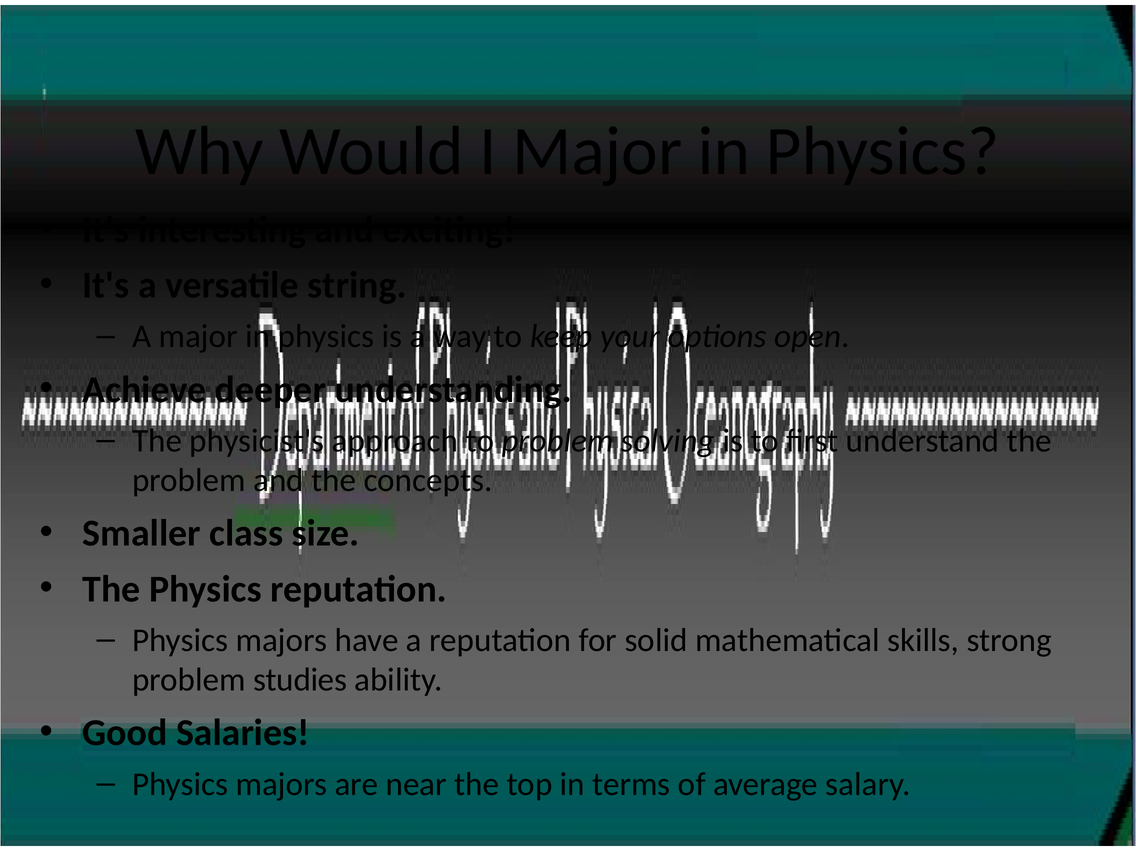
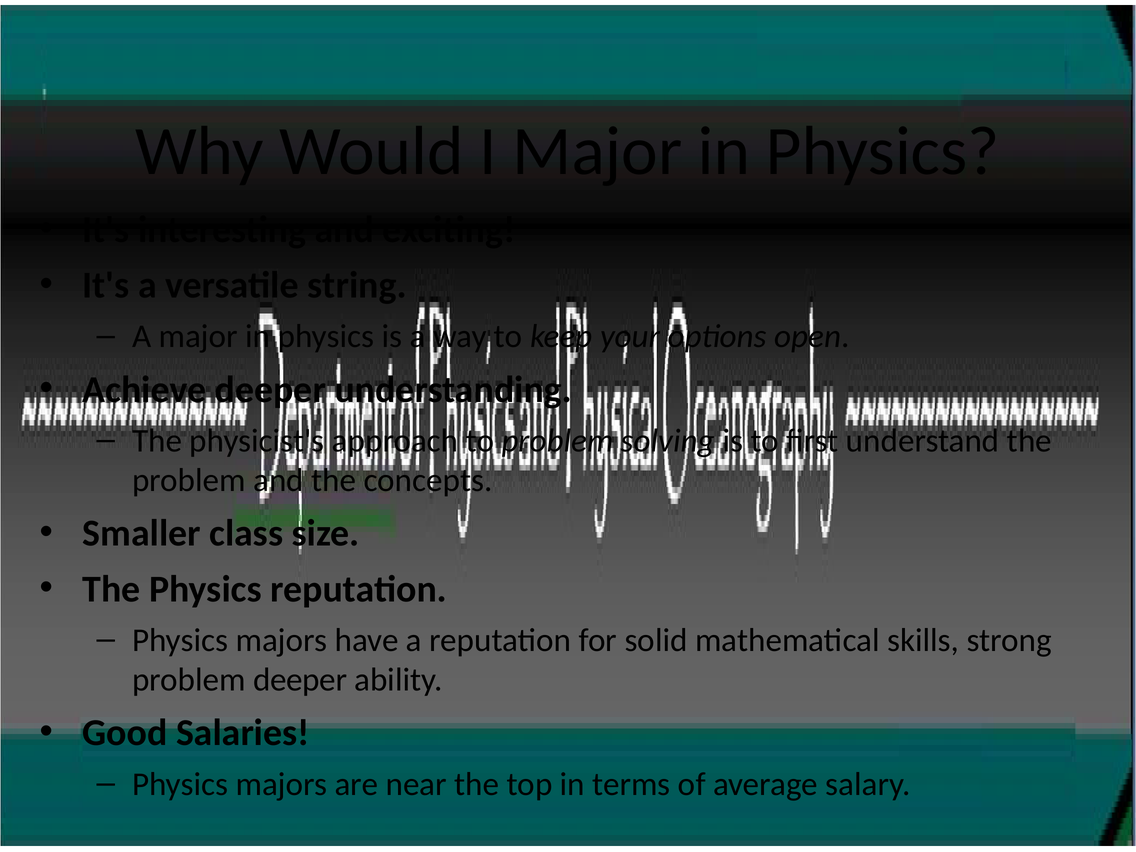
problem studies: studies -> deeper
